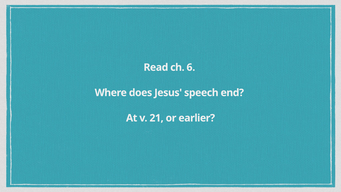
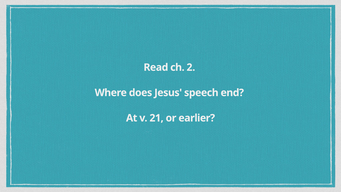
6: 6 -> 2
